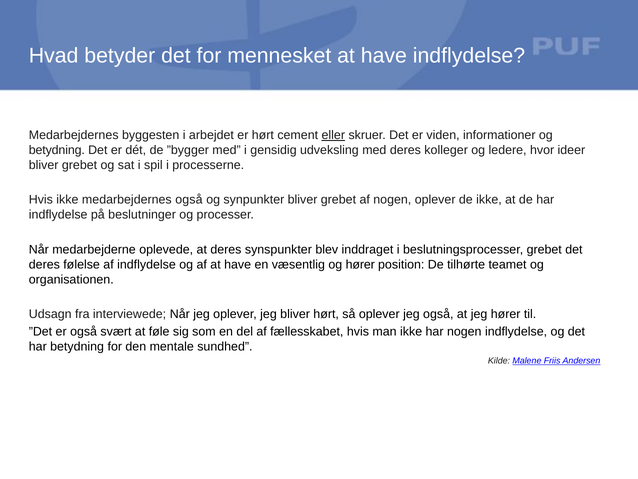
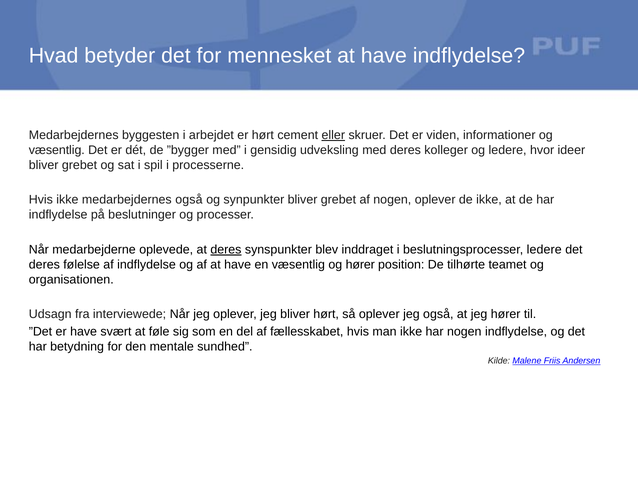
betydning at (57, 150): betydning -> væsentlig
deres at (226, 249) underline: none -> present
beslutningsprocesser grebet: grebet -> ledere
er også: også -> have
